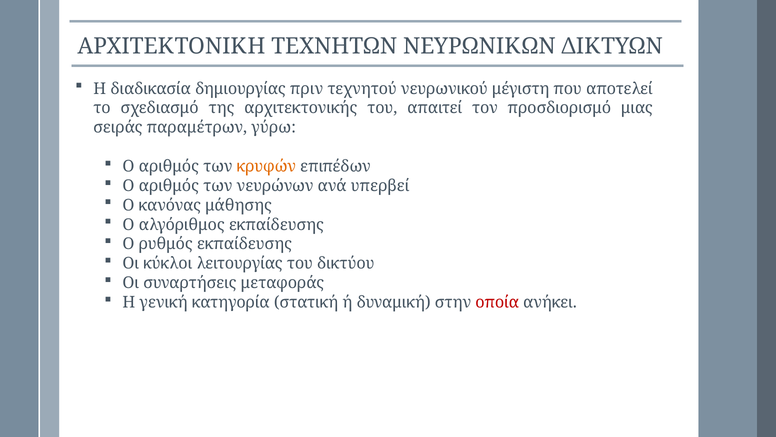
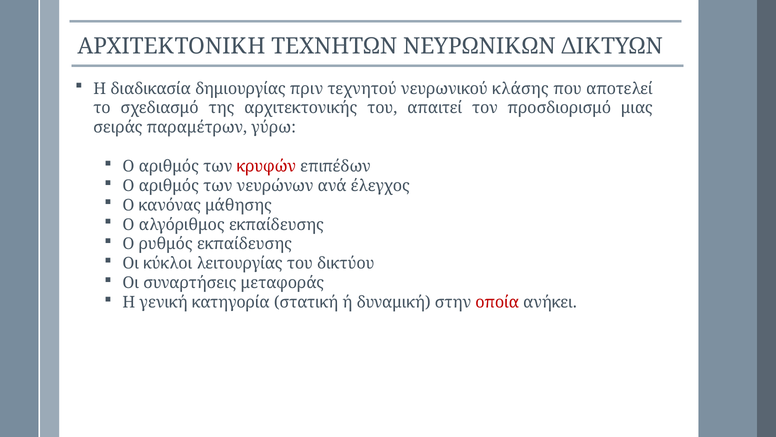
μέγιστη: μέγιστη -> κλάσης
κρυφών colour: orange -> red
υπερβεί: υπερβεί -> έλεγχος
